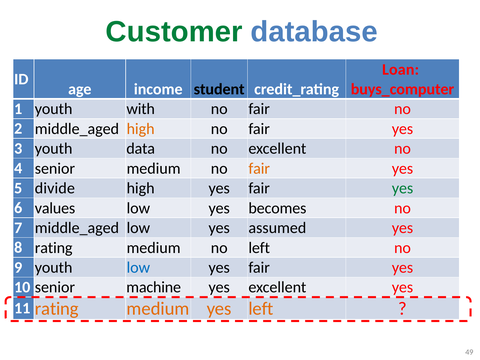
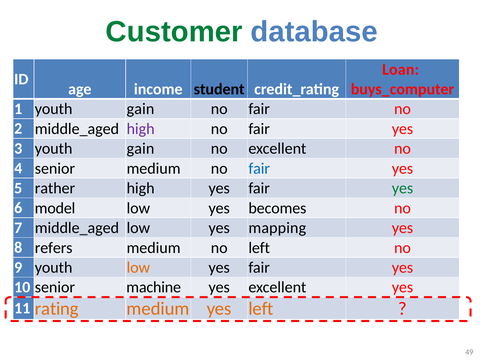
1 youth with: with -> gain
high at (141, 129) colour: orange -> purple
3 youth data: data -> gain
fair at (259, 168) colour: orange -> blue
divide: divide -> rather
values: values -> model
assumed: assumed -> mapping
8 rating: rating -> refers
low at (138, 268) colour: blue -> orange
